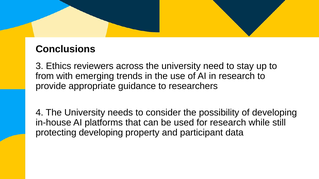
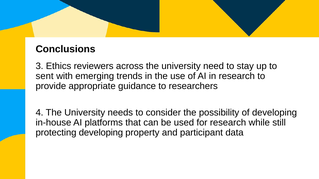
from: from -> sent
